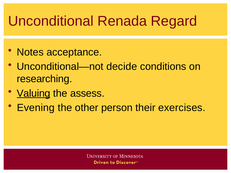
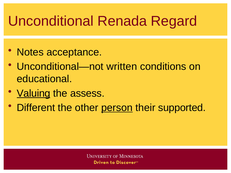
decide: decide -> written
researching: researching -> educational
Evening: Evening -> Different
person underline: none -> present
exercises: exercises -> supported
